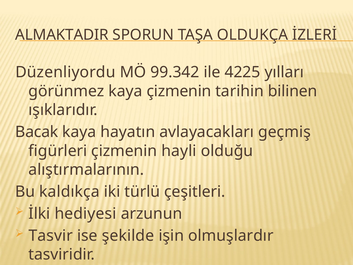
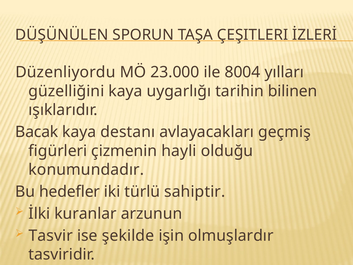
ALMAKTADIR: ALMAKTADIR -> DÜŞÜNÜLEN
OLDUKÇA: OLDUKÇA -> ÇEŞITLERI
99.342: 99.342 -> 23.000
4225: 4225 -> 8004
görünmez: görünmez -> güzelliğini
kaya çizmenin: çizmenin -> uygarlığı
hayatın: hayatın -> destanı
alıştırmalarının: alıştırmalarının -> konumundadır
kaldıkça: kaldıkça -> hedefler
çeşitleri: çeşitleri -> sahiptir
hediyesi: hediyesi -> kuranlar
